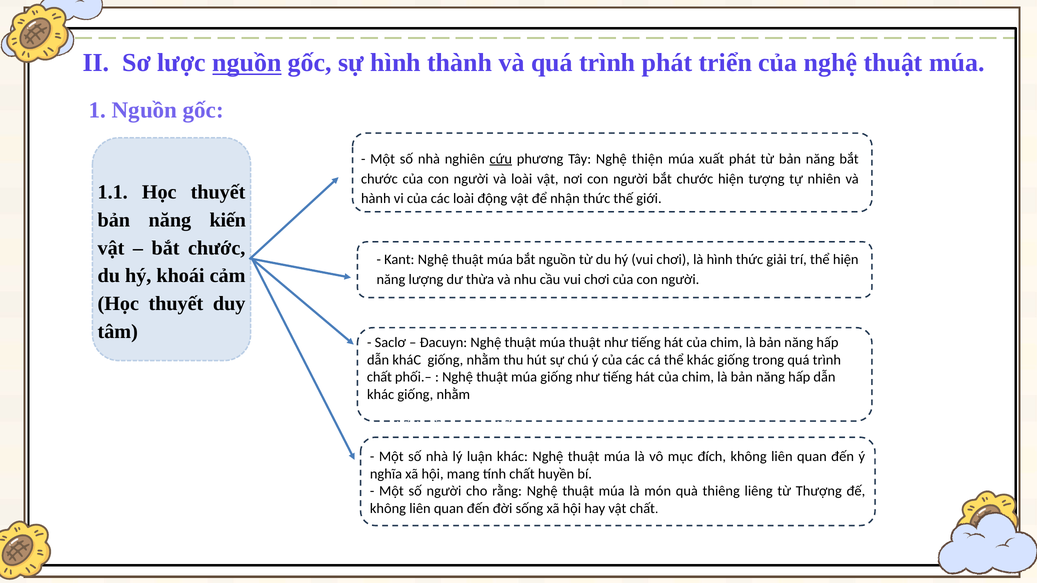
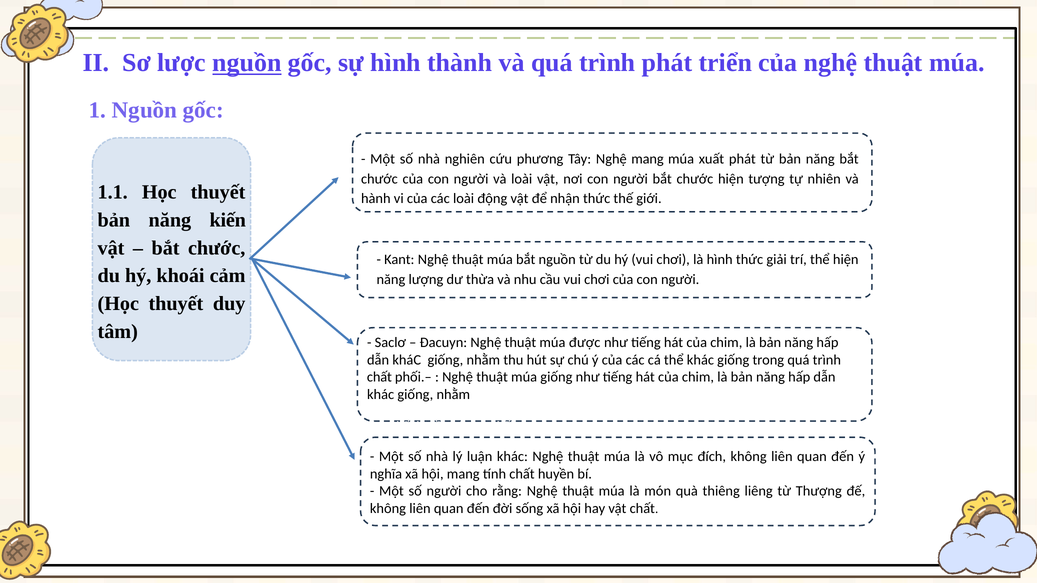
cứu underline: present -> none
Nghệ thiện: thiện -> mang
múa thuật: thuật -> được
